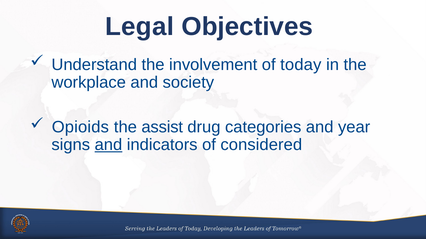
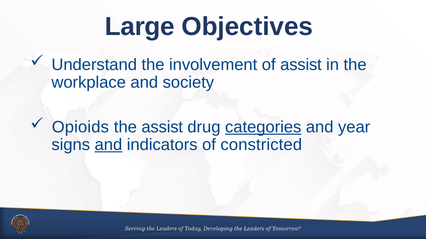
Legal: Legal -> Large
of today: today -> assist
categories underline: none -> present
considered: considered -> constricted
